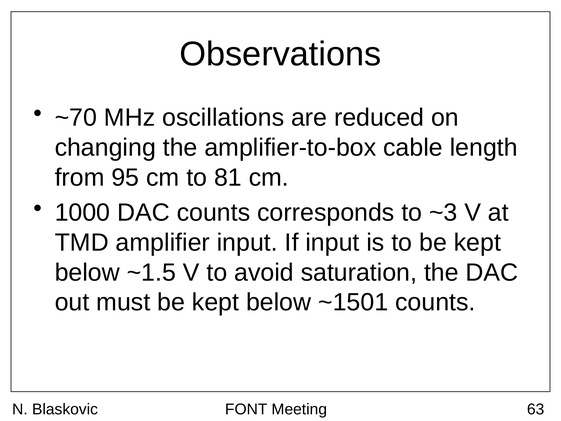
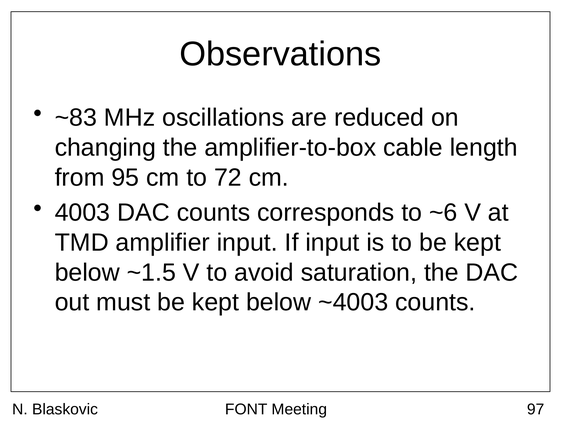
~70: ~70 -> ~83
81: 81 -> 72
1000: 1000 -> 4003
~3: ~3 -> ~6
~1501: ~1501 -> ~4003
63: 63 -> 97
